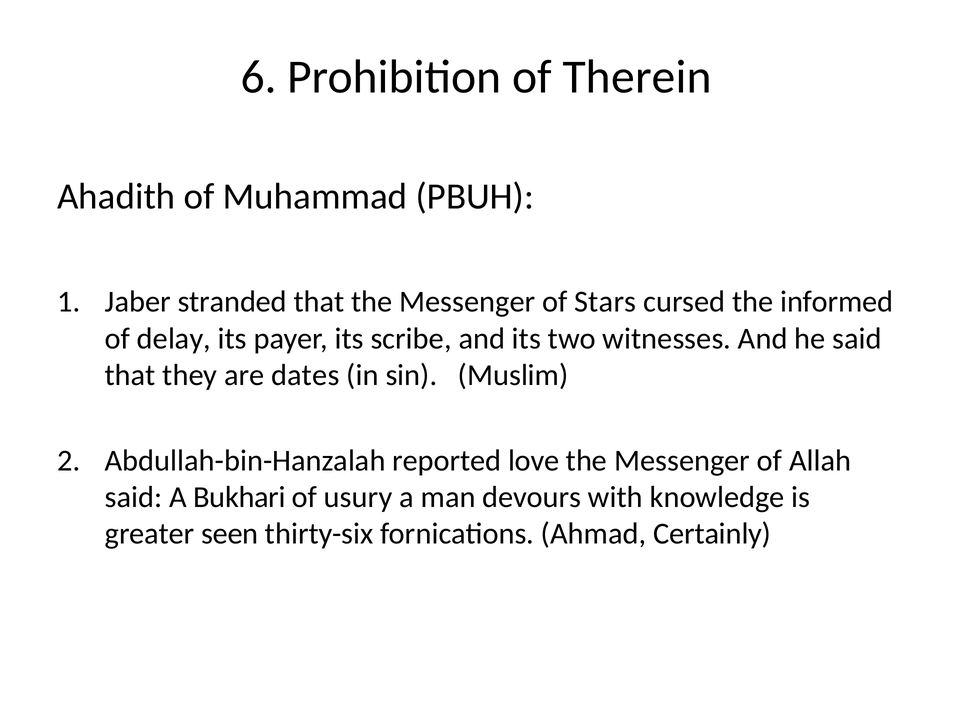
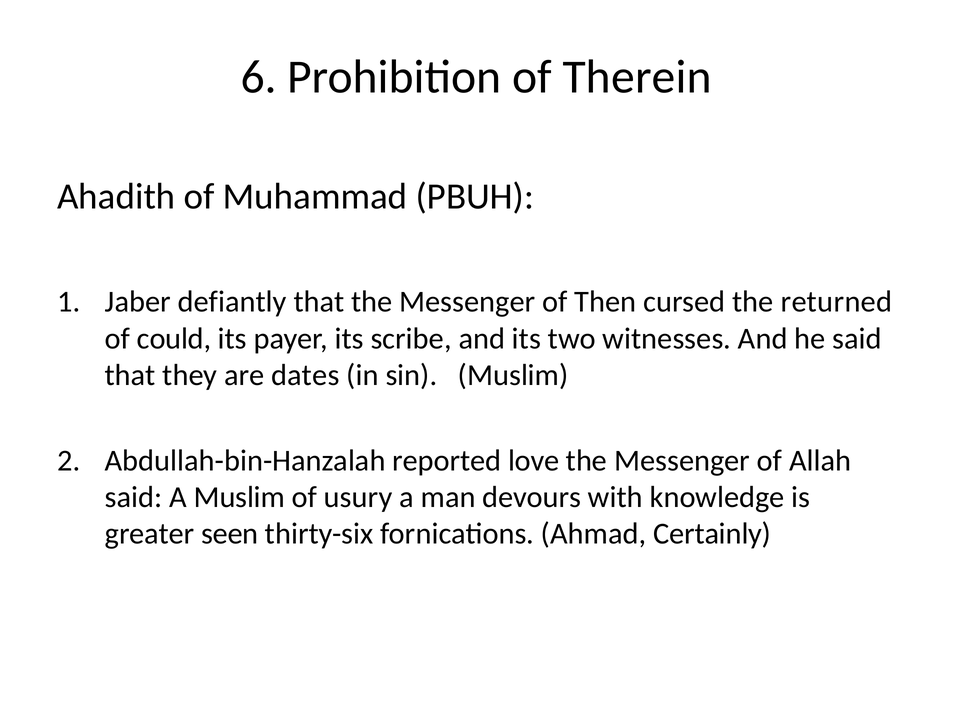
stranded: stranded -> defiantly
Stars: Stars -> Then
informed: informed -> returned
delay: delay -> could
A Bukhari: Bukhari -> Muslim
